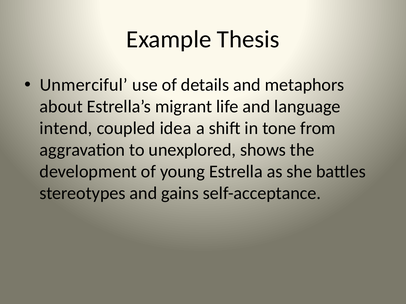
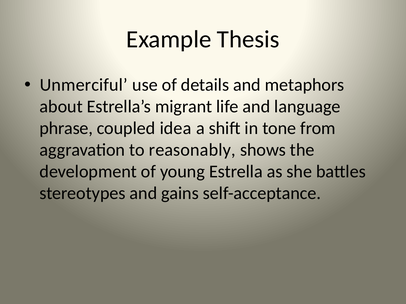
intend: intend -> phrase
unexplored: unexplored -> reasonably
